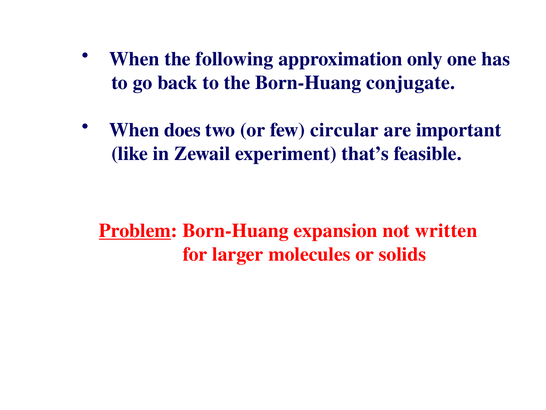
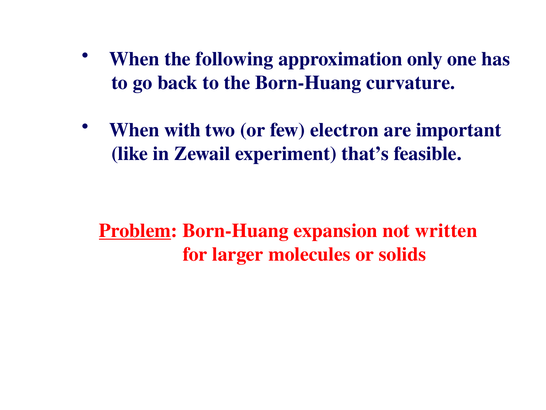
conjugate: conjugate -> curvature
does: does -> with
circular: circular -> electron
